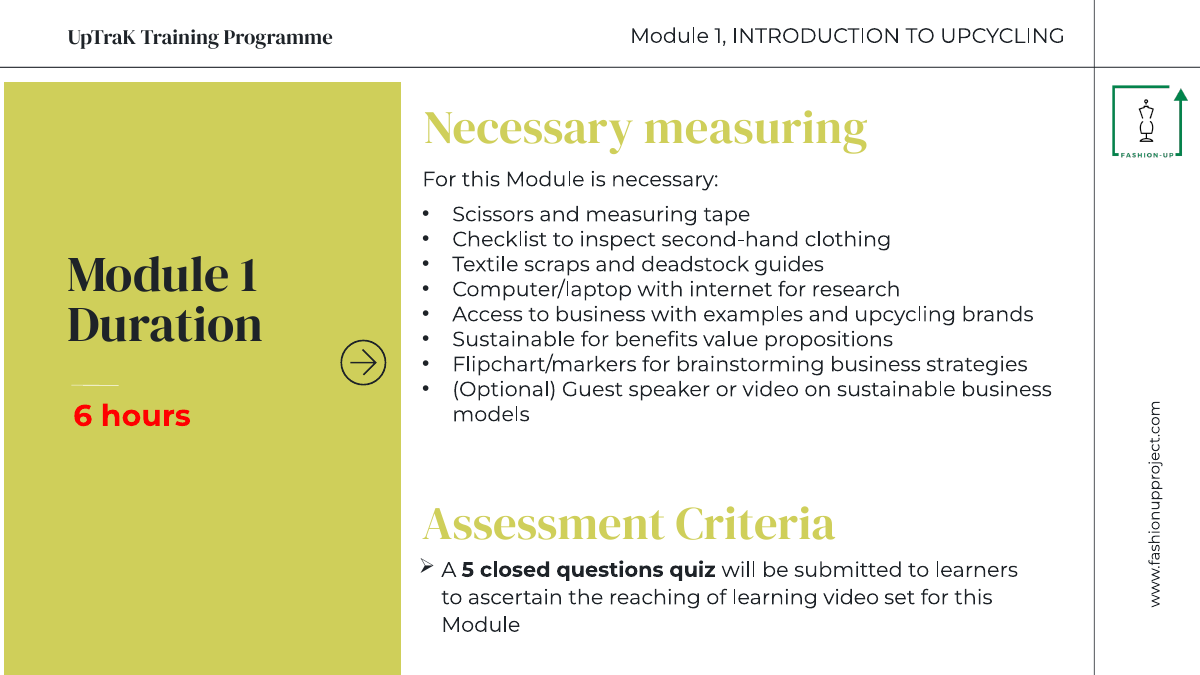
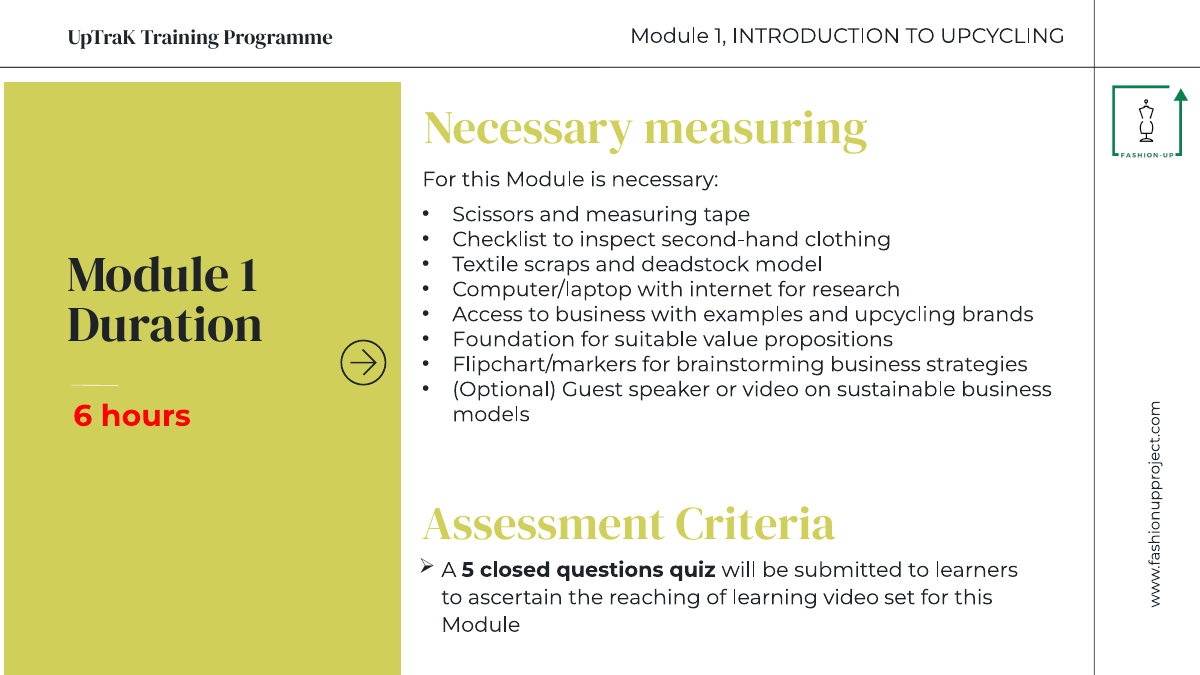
guides: guides -> model
Sustainable at (514, 339): Sustainable -> Foundation
benefits: benefits -> suitable
